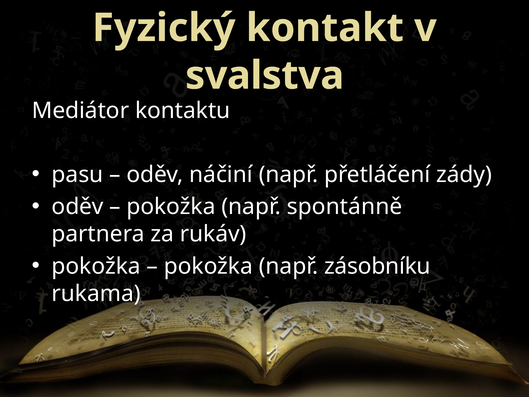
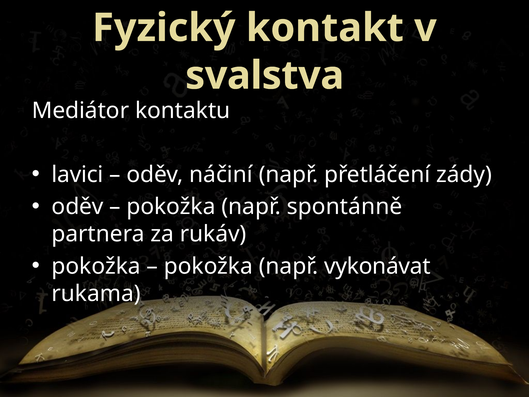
pasu: pasu -> lavici
zásobníku: zásobníku -> vykonávat
